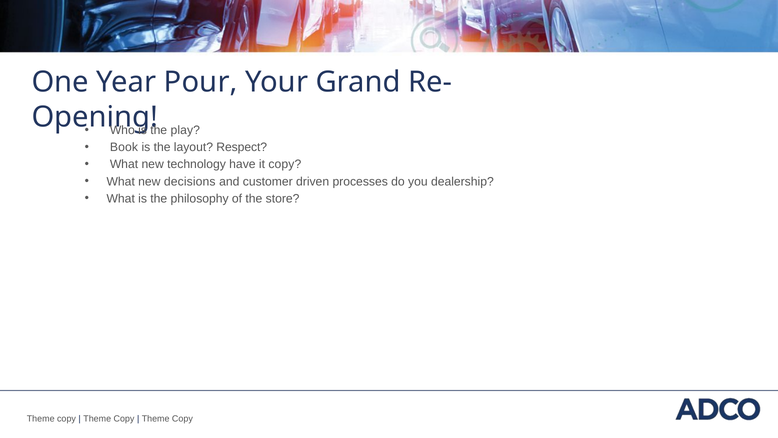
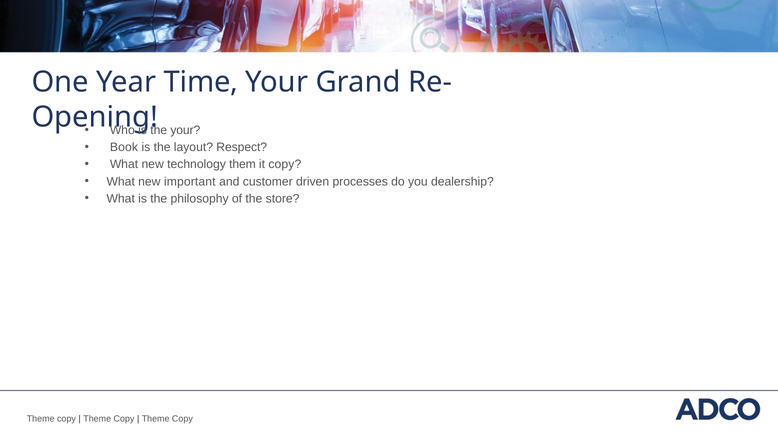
Pour: Pour -> Time
play at (185, 130): play -> your
have: have -> them
decisions: decisions -> important
